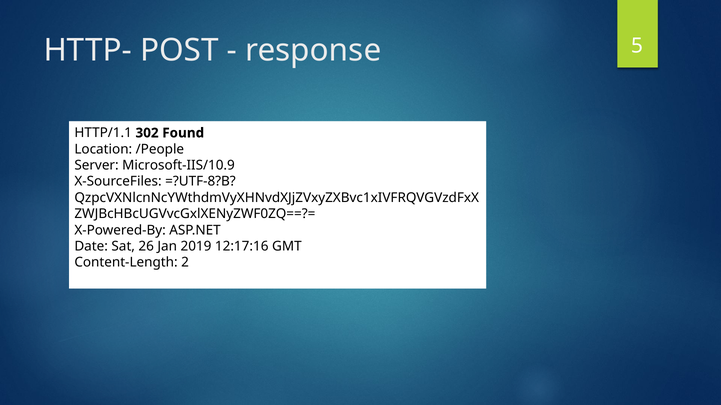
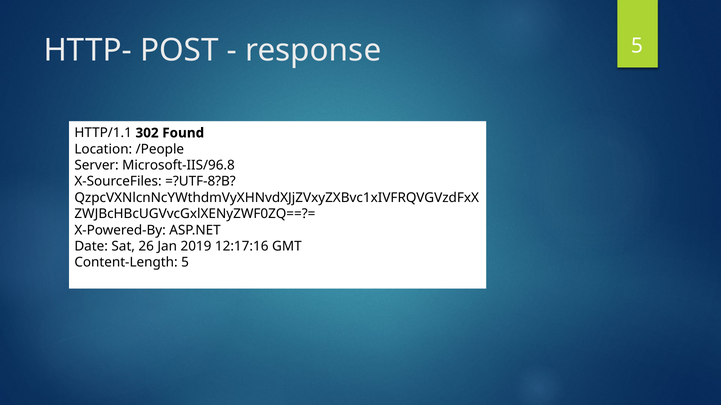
Microsoft-IIS/10.9: Microsoft-IIS/10.9 -> Microsoft-IIS/96.8
Content-Length 2: 2 -> 5
